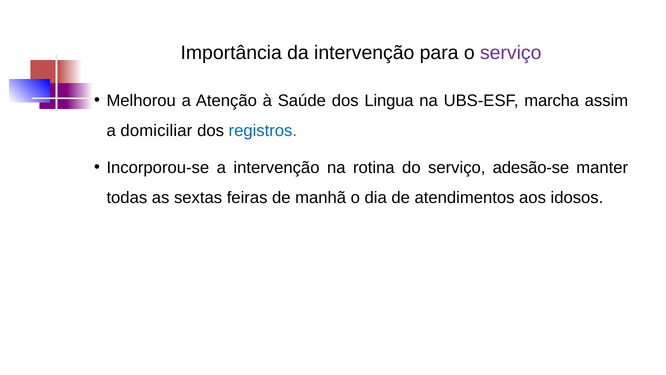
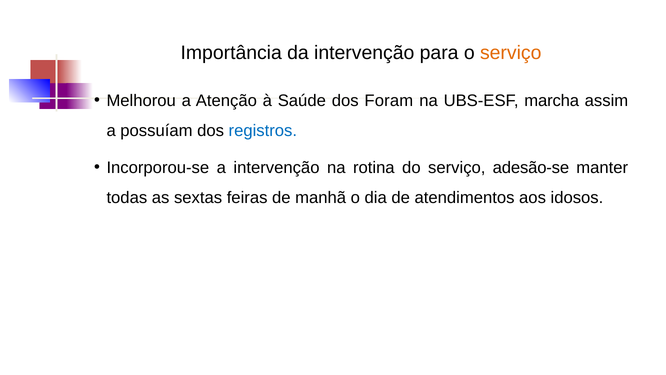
serviço at (511, 53) colour: purple -> orange
Lingua: Lingua -> Foram
domiciliar: domiciliar -> possuíam
